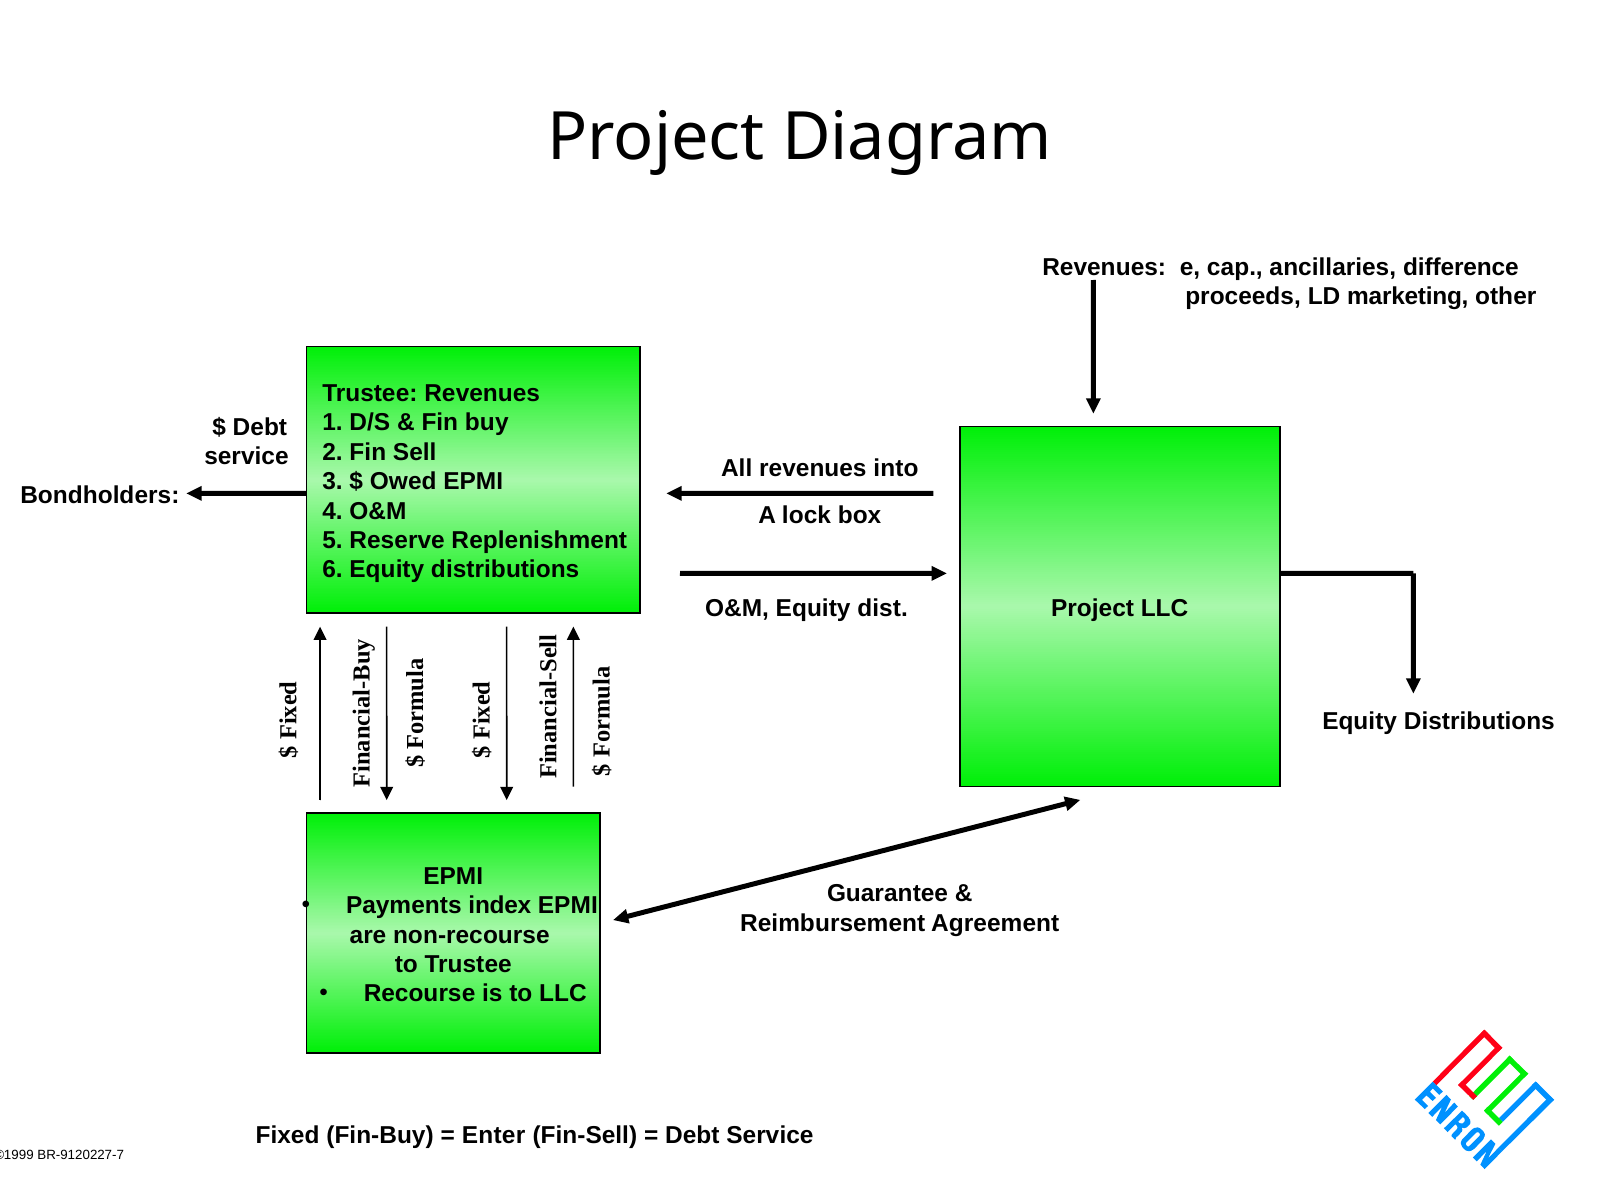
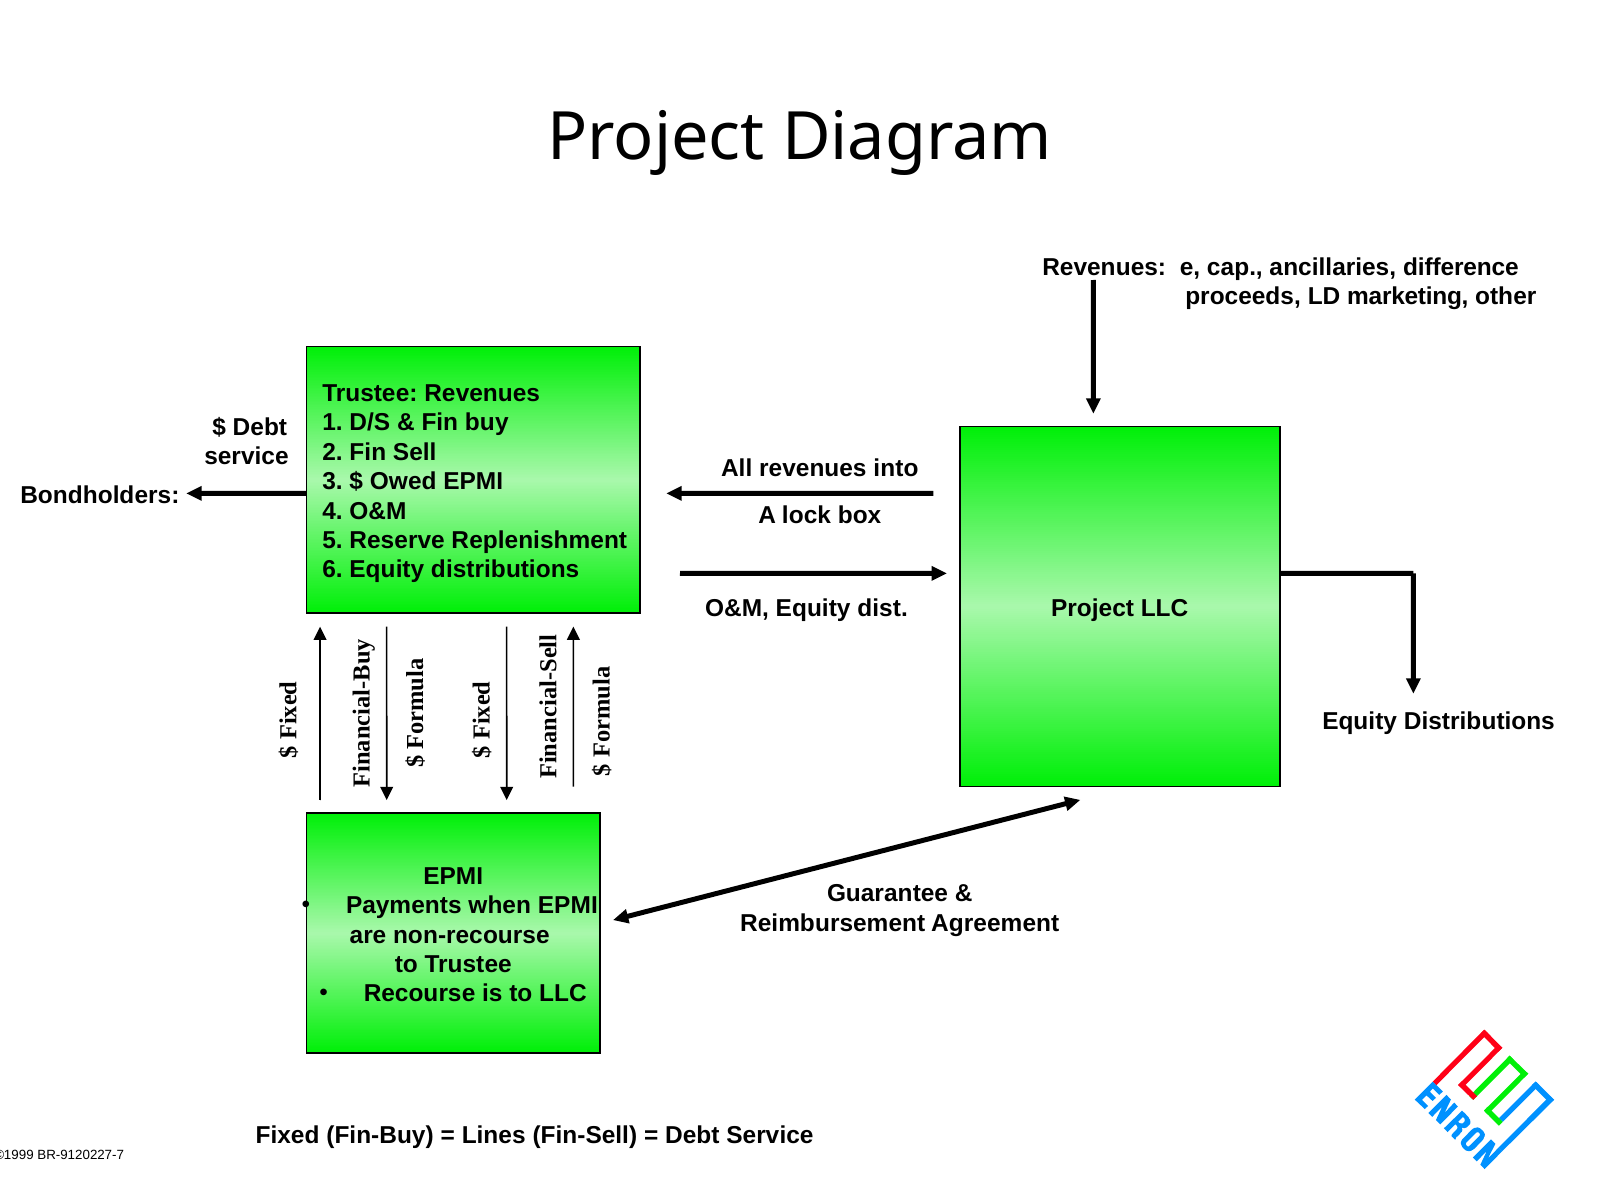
index: index -> when
Enter: Enter -> Lines
